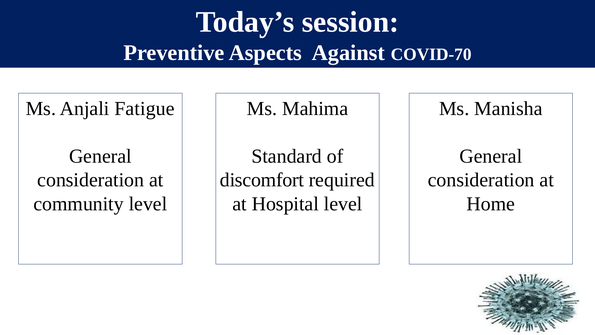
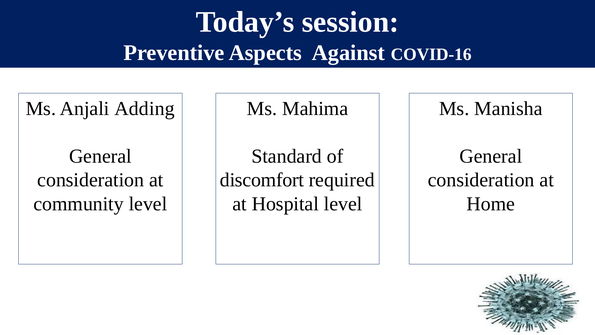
COVID-70: COVID-70 -> COVID-16
Fatigue: Fatigue -> Adding
